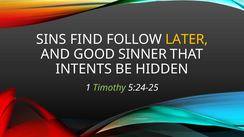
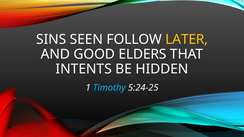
FIND: FIND -> SEEN
SINNER: SINNER -> ELDERS
Timothy colour: light green -> light blue
